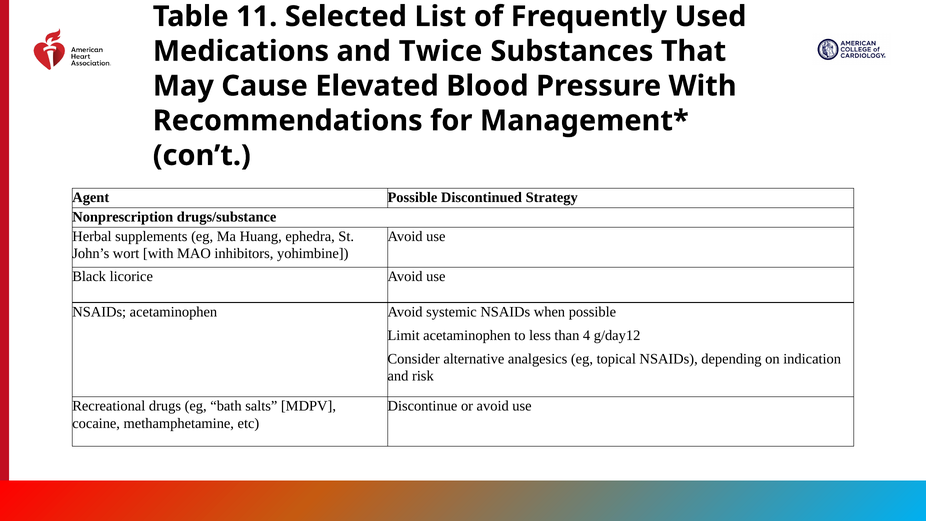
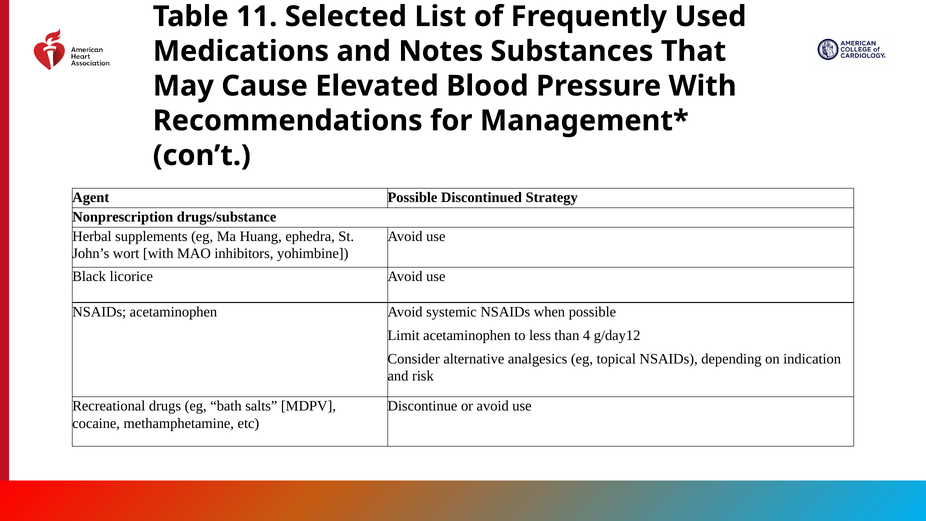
Twice: Twice -> Notes
